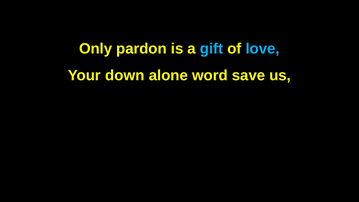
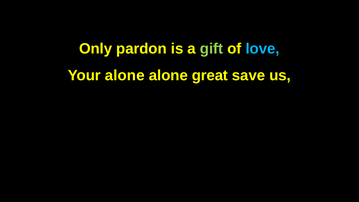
gift colour: light blue -> light green
Your down: down -> alone
word: word -> great
